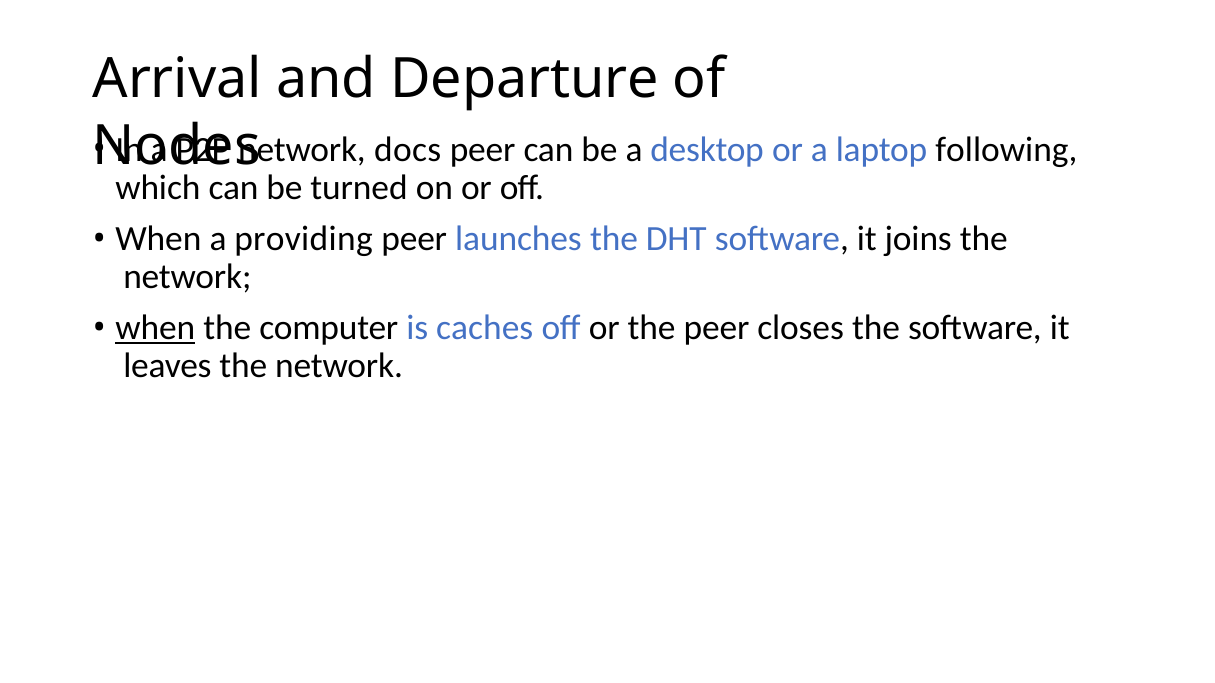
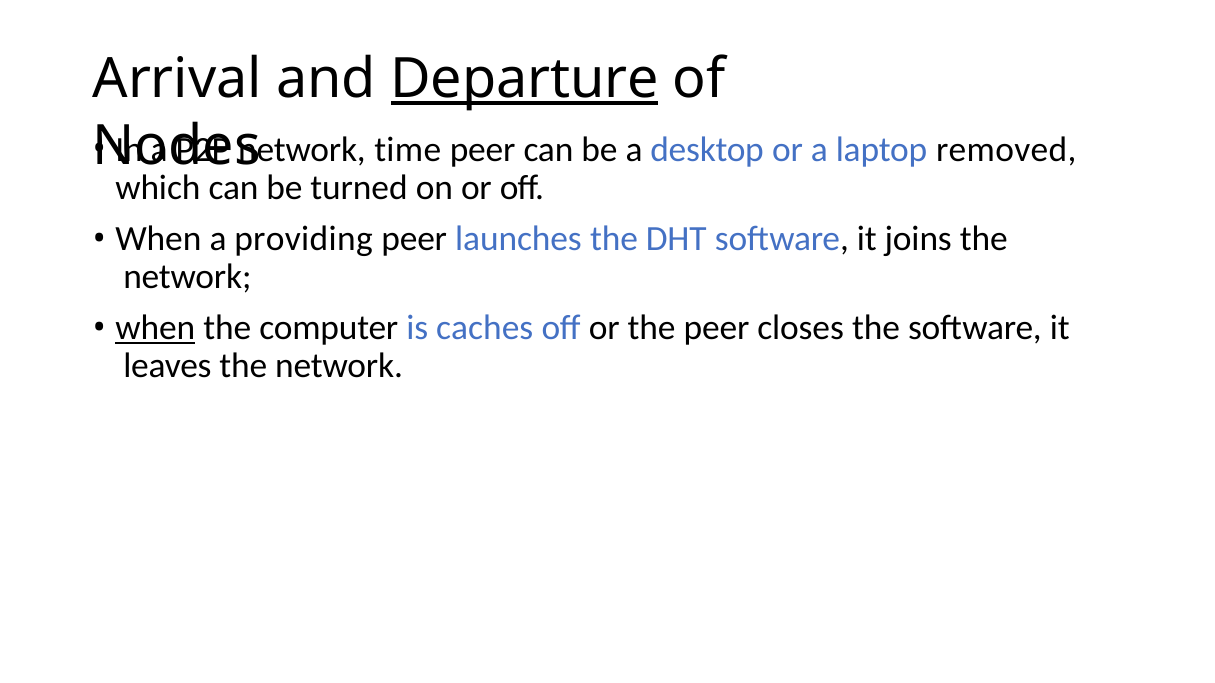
Departure underline: none -> present
docs: docs -> time
following: following -> removed
